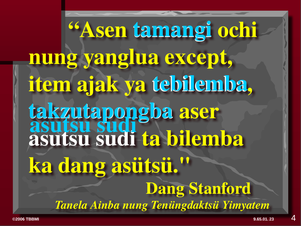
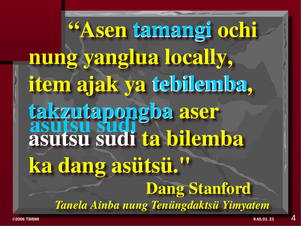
except: except -> locally
